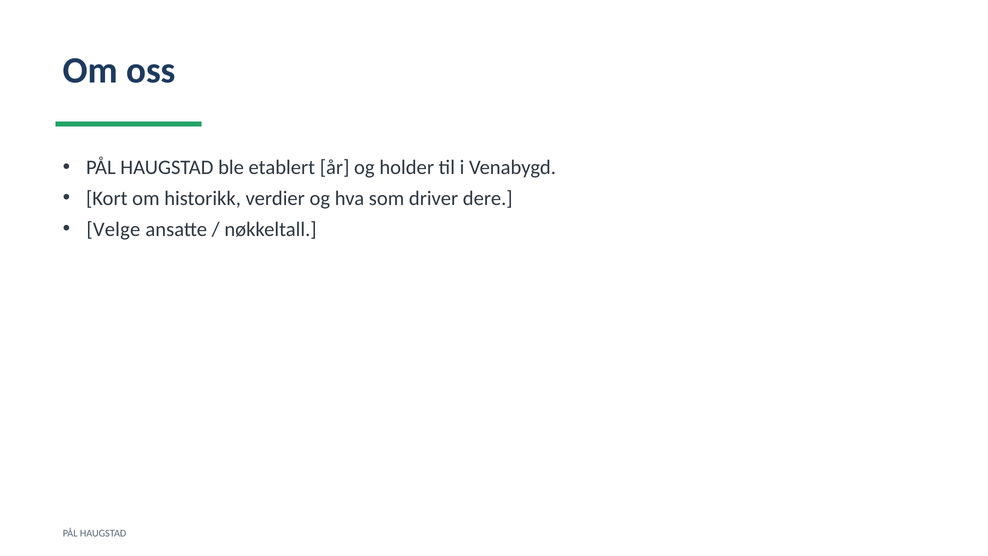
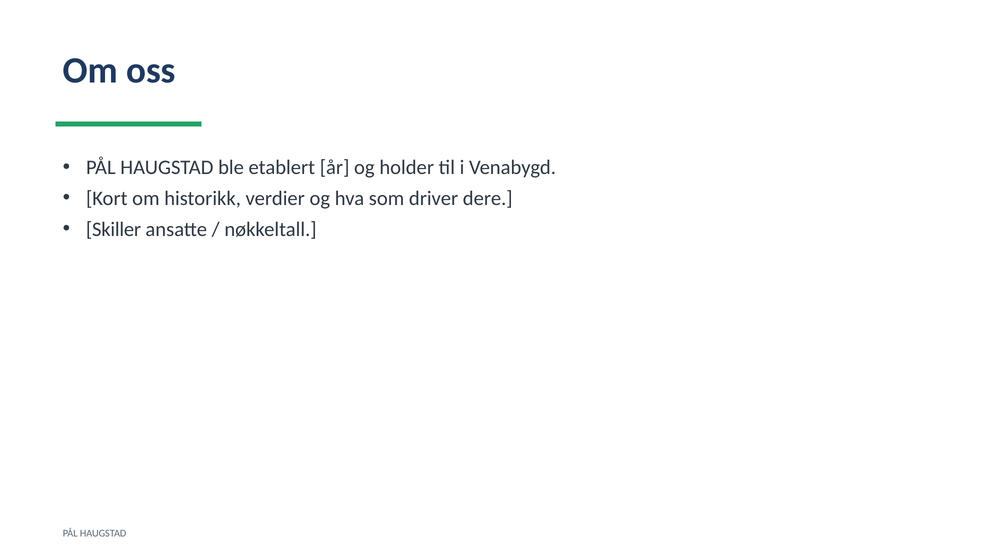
Velge: Velge -> Skiller
